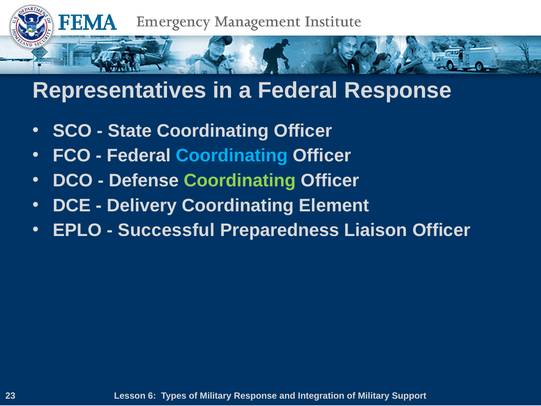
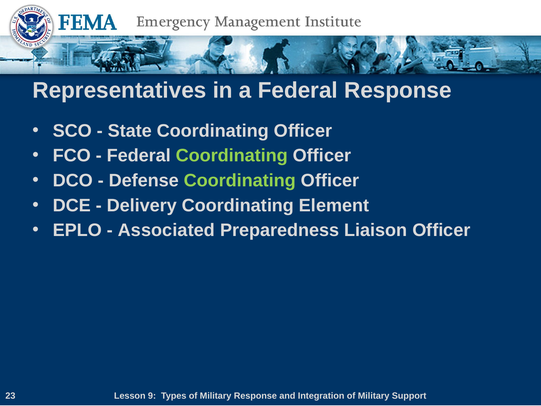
Coordinating at (232, 156) colour: light blue -> light green
Successful: Successful -> Associated
6: 6 -> 9
